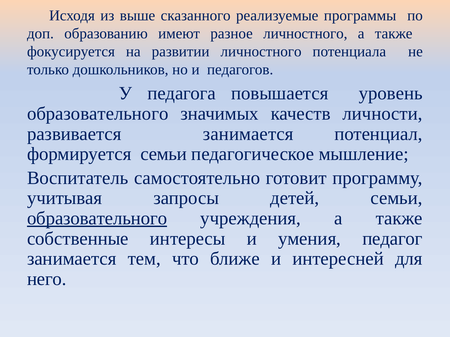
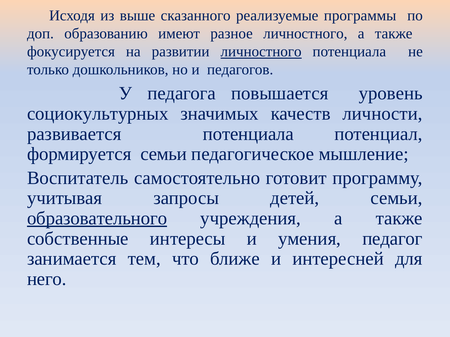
личностного at (261, 52) underline: none -> present
образовательного at (98, 114): образовательного -> социокультурных
развивается занимается: занимается -> потенциала
